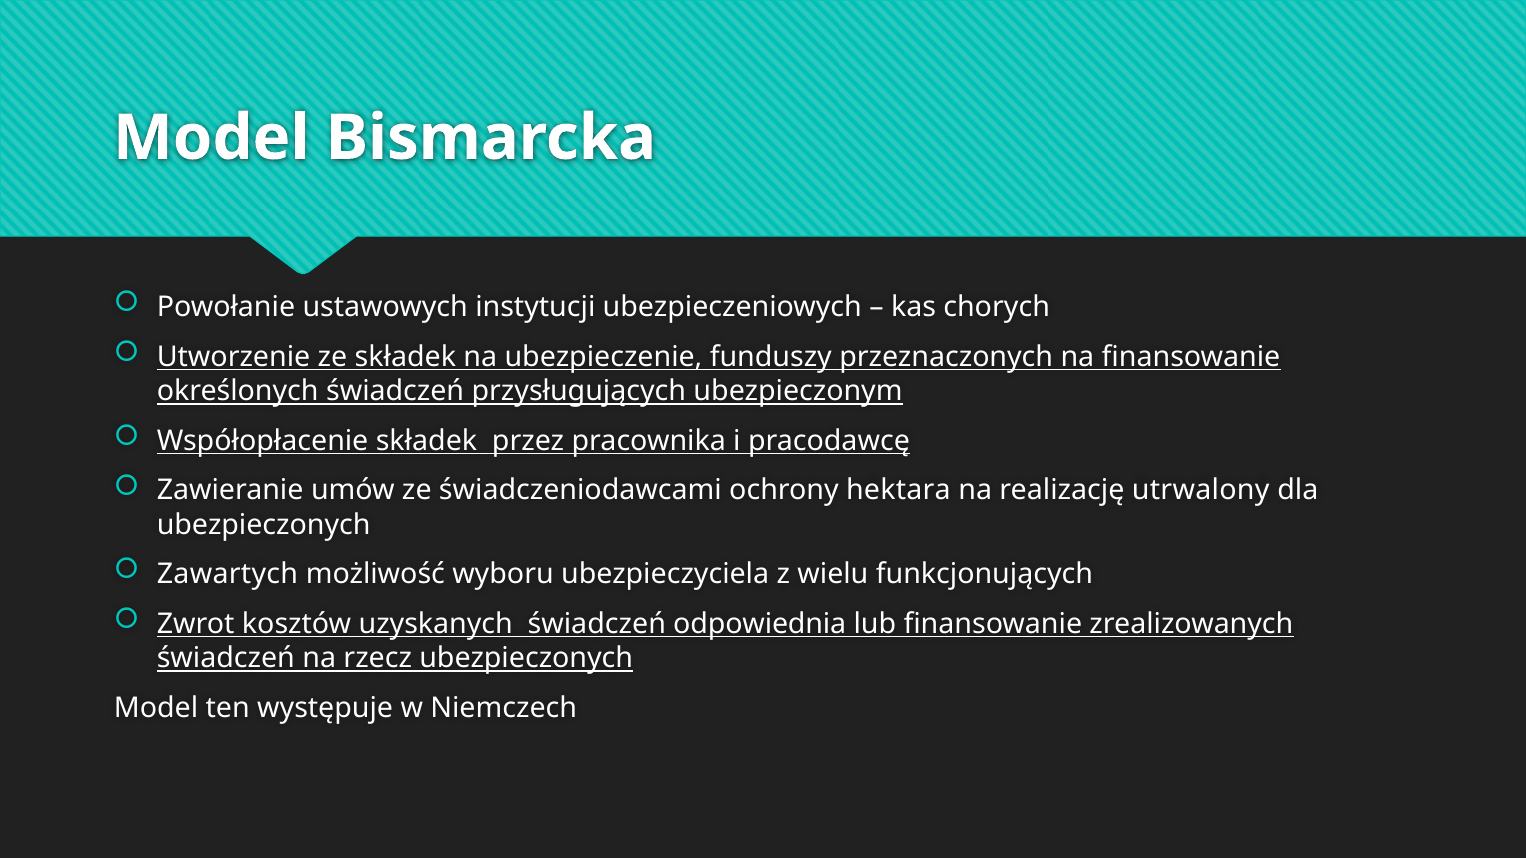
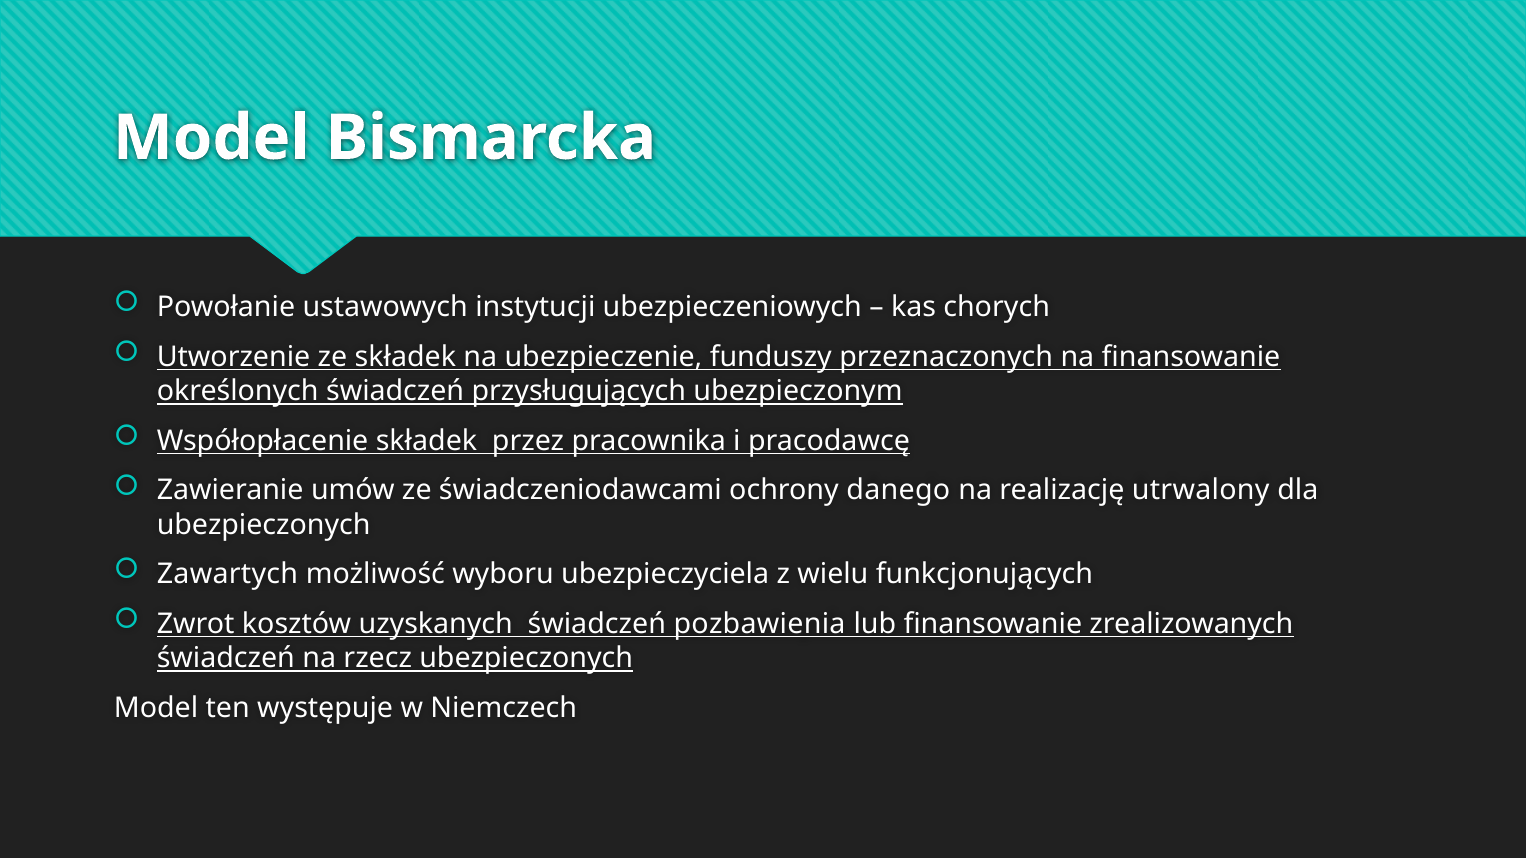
hektara: hektara -> danego
odpowiednia: odpowiednia -> pozbawienia
